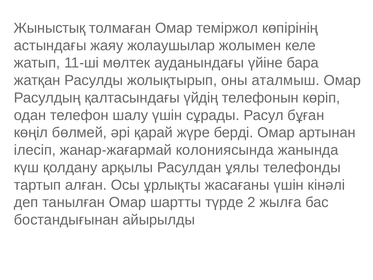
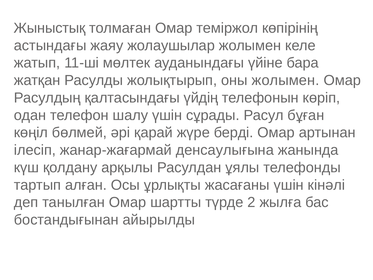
оны аталмыш: аталмыш -> жолымен
колониясында: колониясында -> денсаулығына
